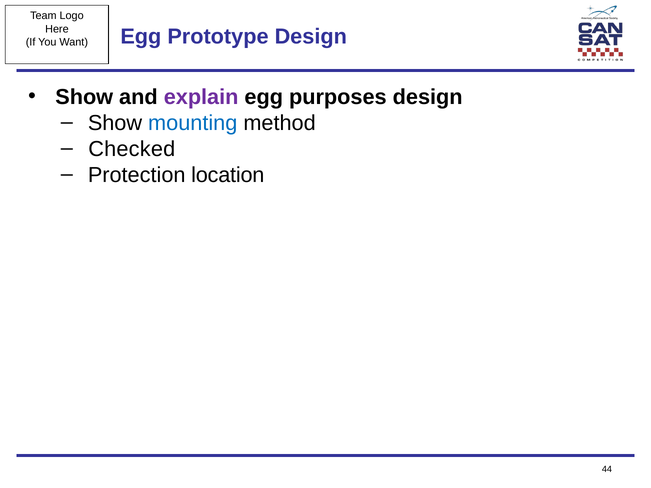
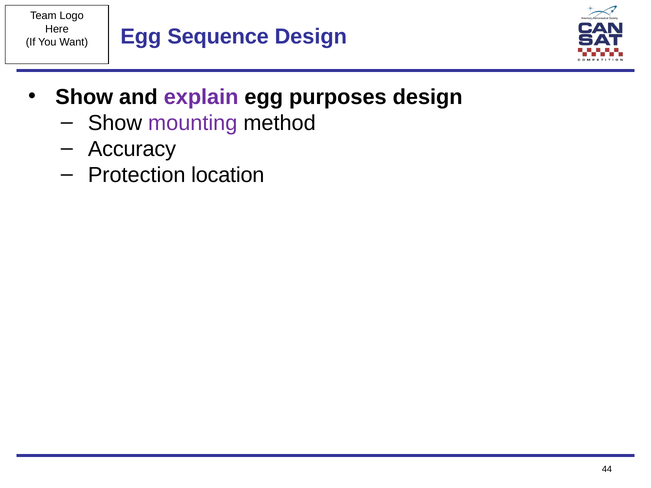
Prototype: Prototype -> Sequence
mounting colour: blue -> purple
Checked: Checked -> Accuracy
